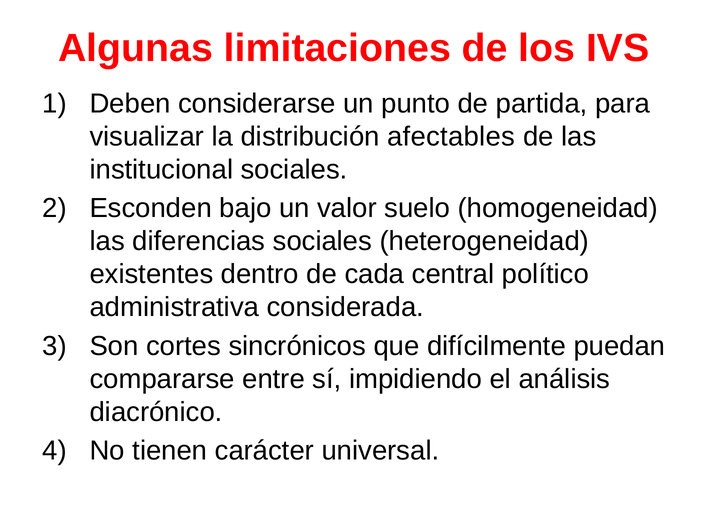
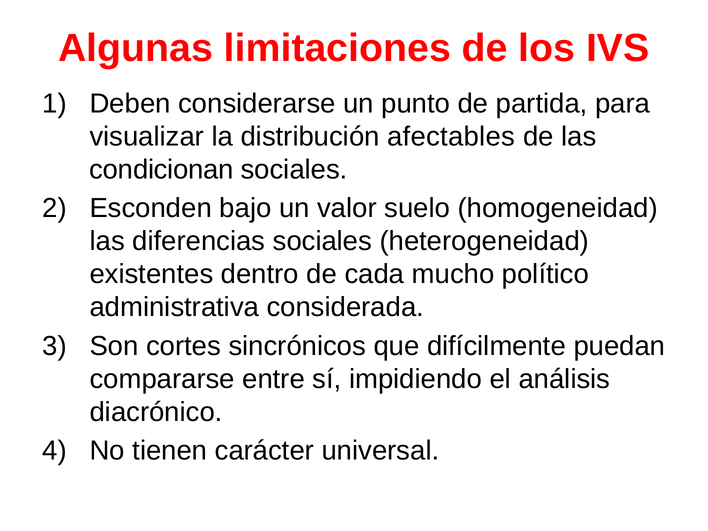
institucional: institucional -> condicionan
central: central -> mucho
